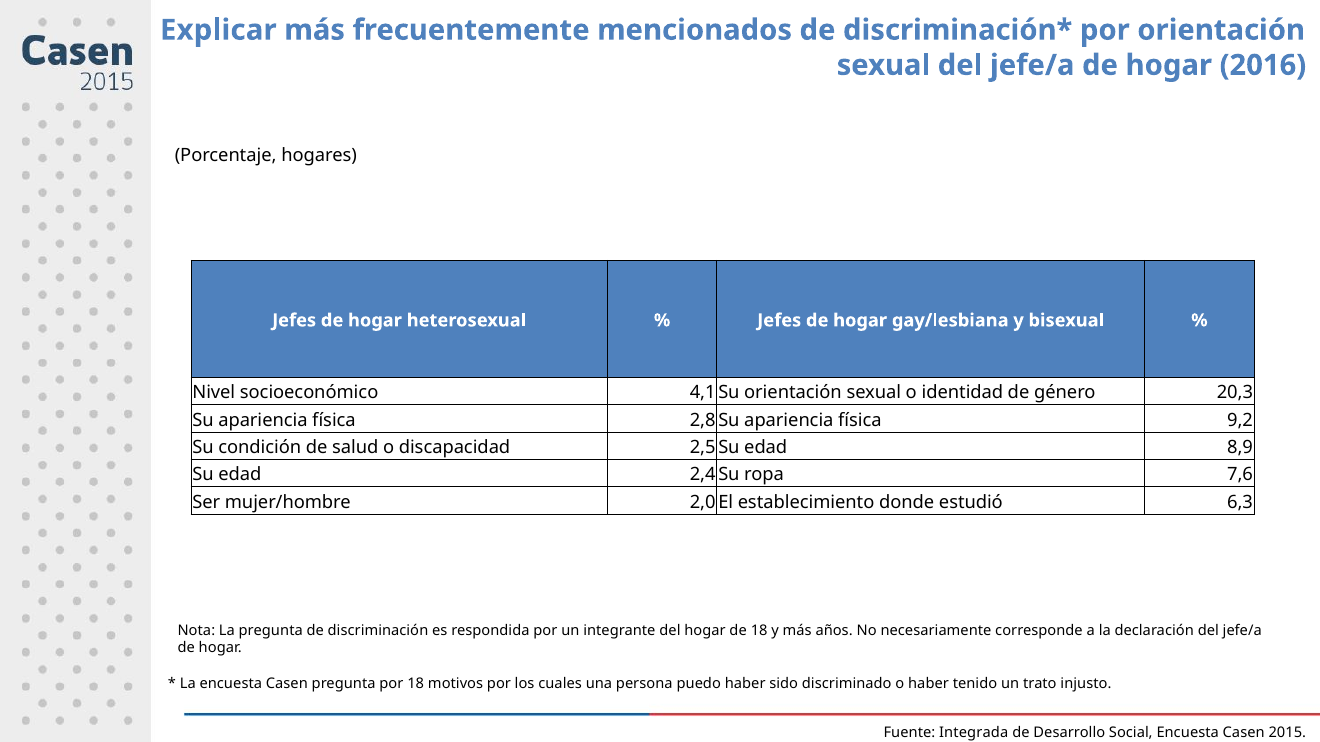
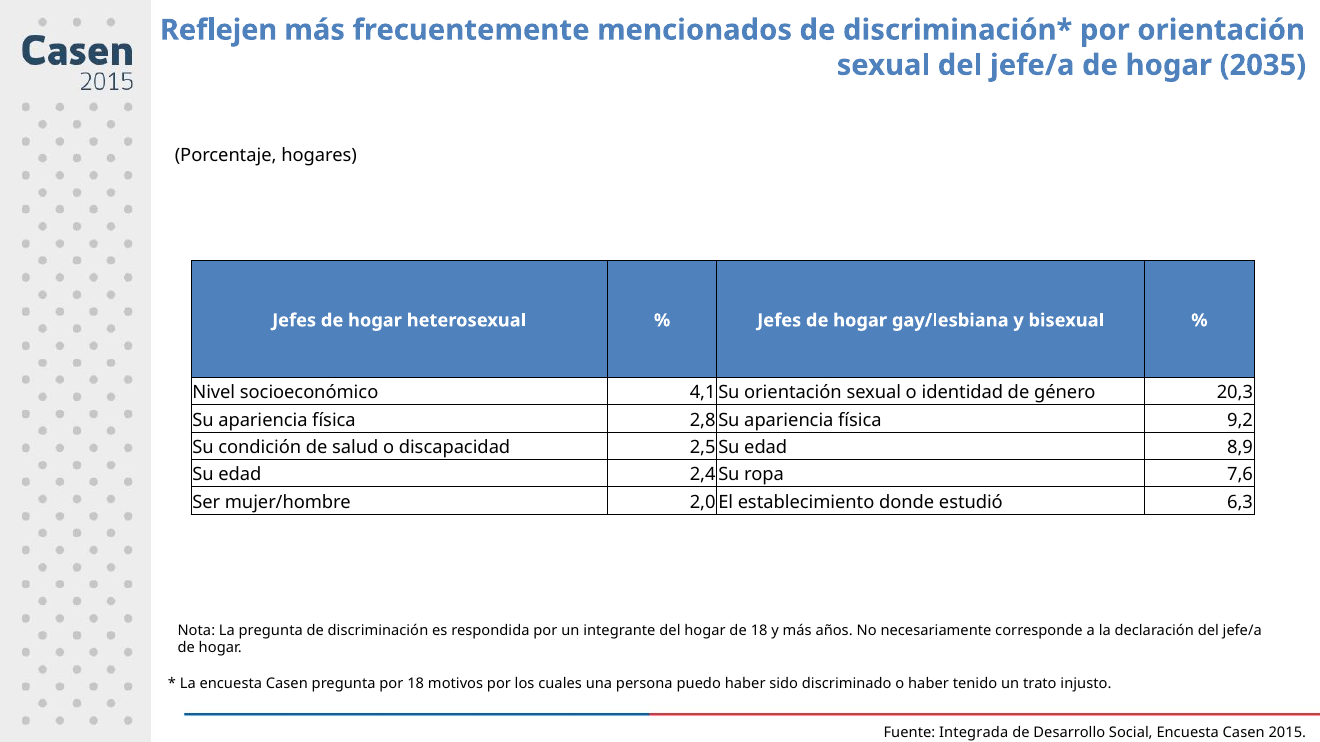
Explicar: Explicar -> Reflejen
2016: 2016 -> 2035
